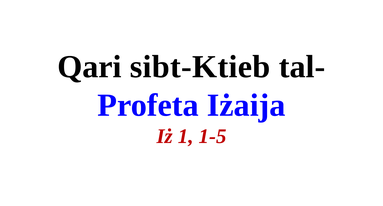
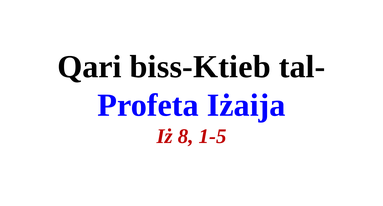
sibt-Ktieb: sibt-Ktieb -> biss-Ktieb
1: 1 -> 8
